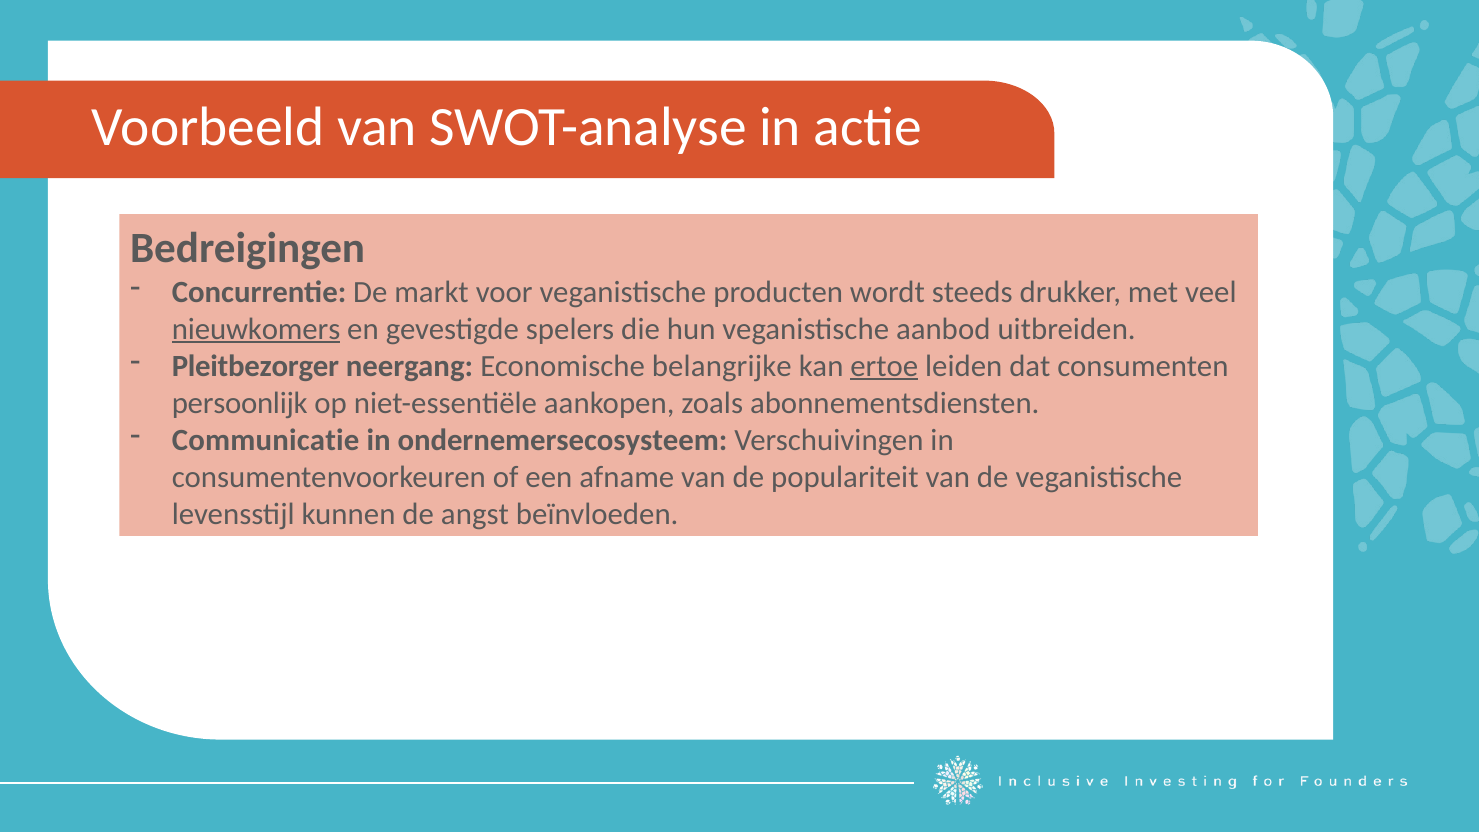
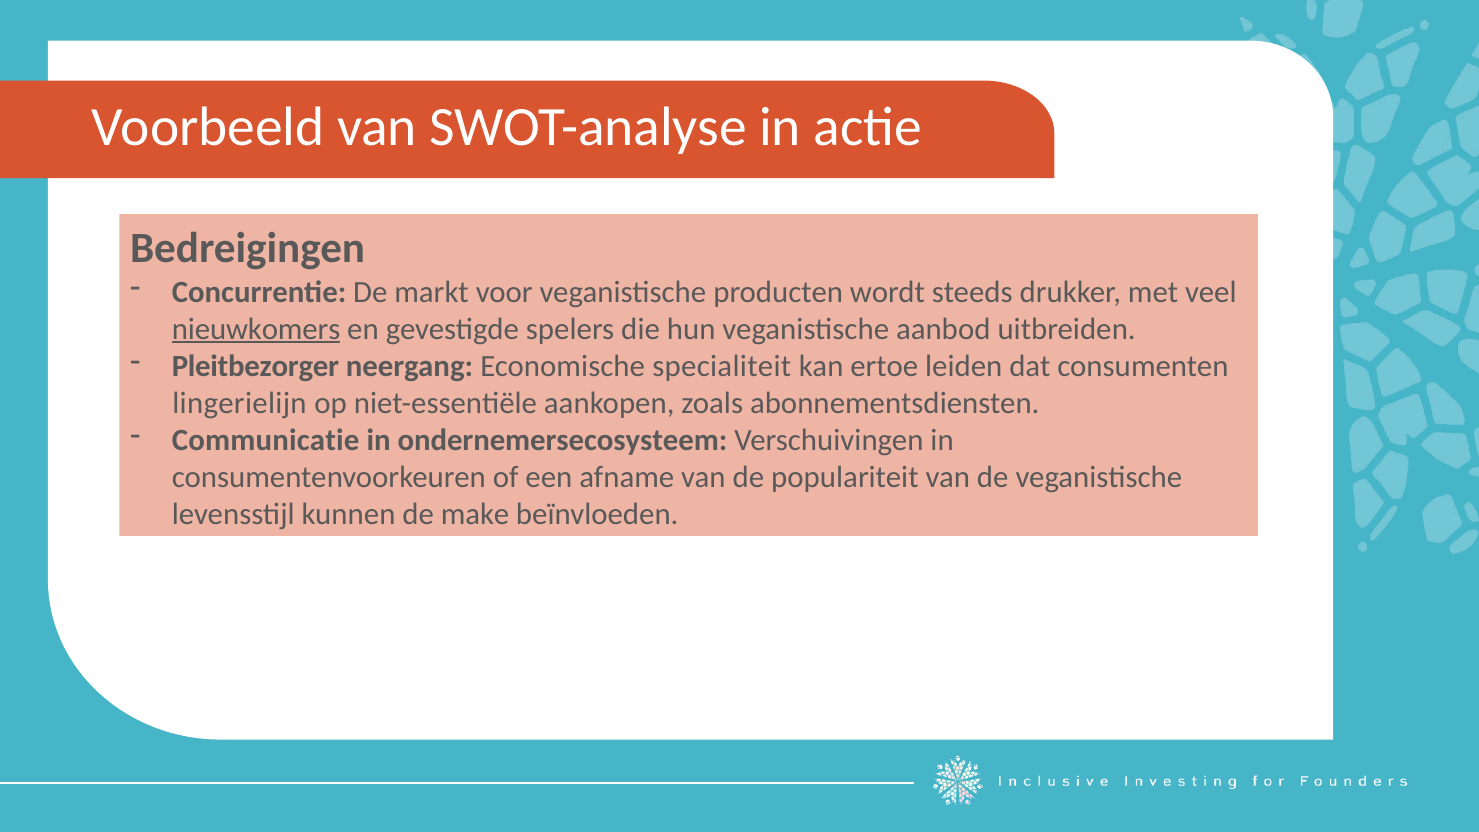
belangrijke: belangrijke -> specialiteit
ertoe underline: present -> none
persoonlijk: persoonlijk -> lingerielijn
angst: angst -> make
